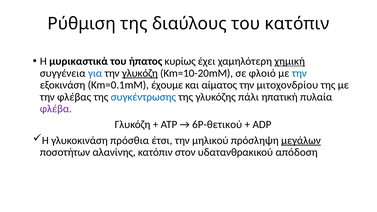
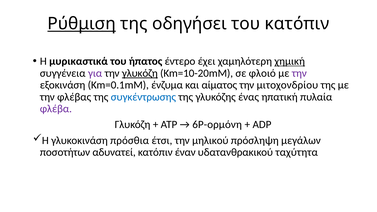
Ρύθμιση underline: none -> present
διαύλους: διαύλους -> οδηγήσει
κυρίως: κυρίως -> έντερο
για colour: blue -> purple
την at (299, 73) colour: blue -> purple
έχουμε: έχουμε -> ένζυμα
πάλι: πάλι -> ένας
6Ρ-θετικού: 6Ρ-θετικού -> 6Ρ-ορμόνη
μεγάλων underline: present -> none
αλανίνης: αλανίνης -> αδυνατεί
στον: στον -> έναν
απόδοση: απόδοση -> ταχύτητα
